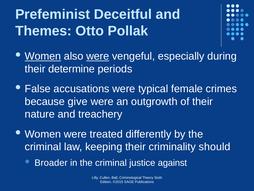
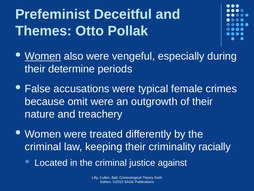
were at (98, 56) underline: present -> none
give: give -> omit
should: should -> racially
Broader: Broader -> Located
